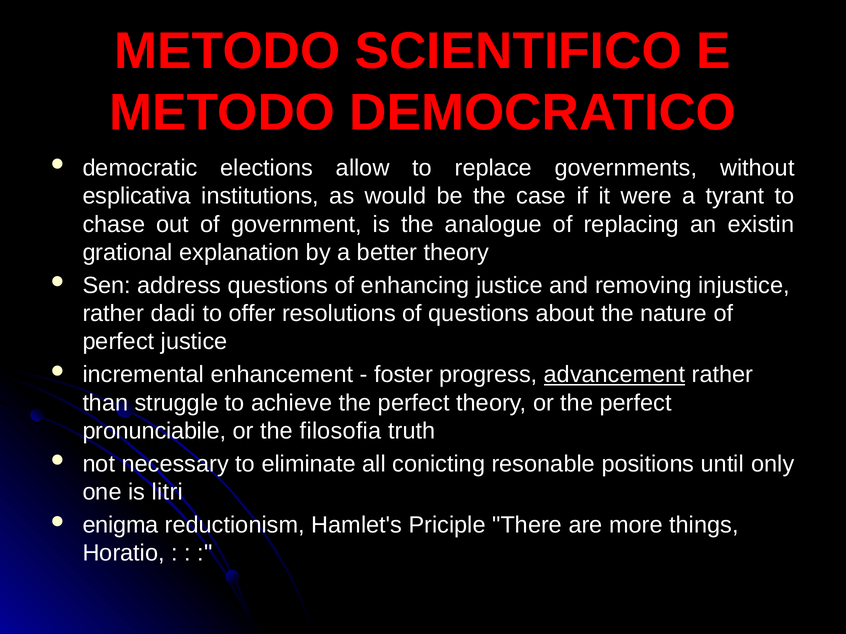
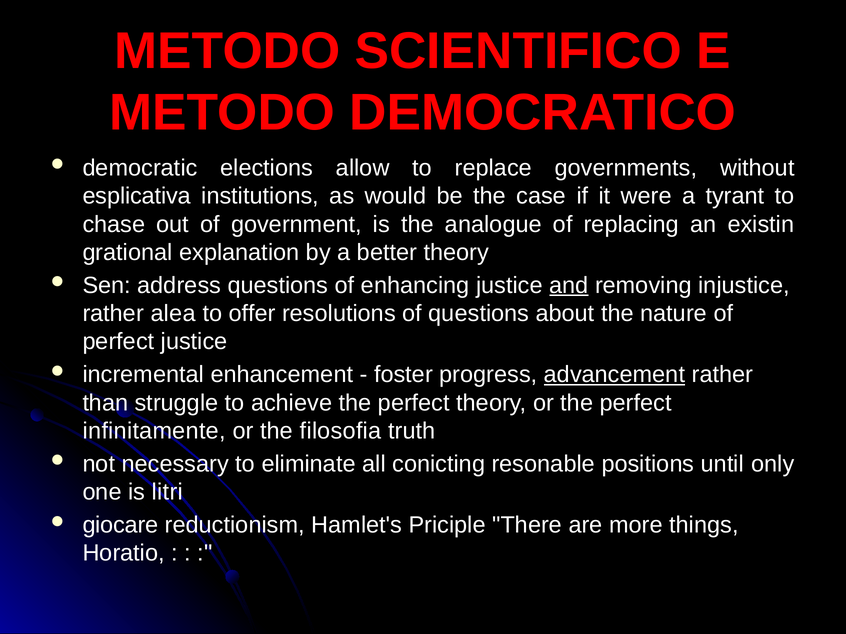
and underline: none -> present
dadi: dadi -> alea
pronunciabile: pronunciabile -> infinitamente
enigma: enigma -> giocare
